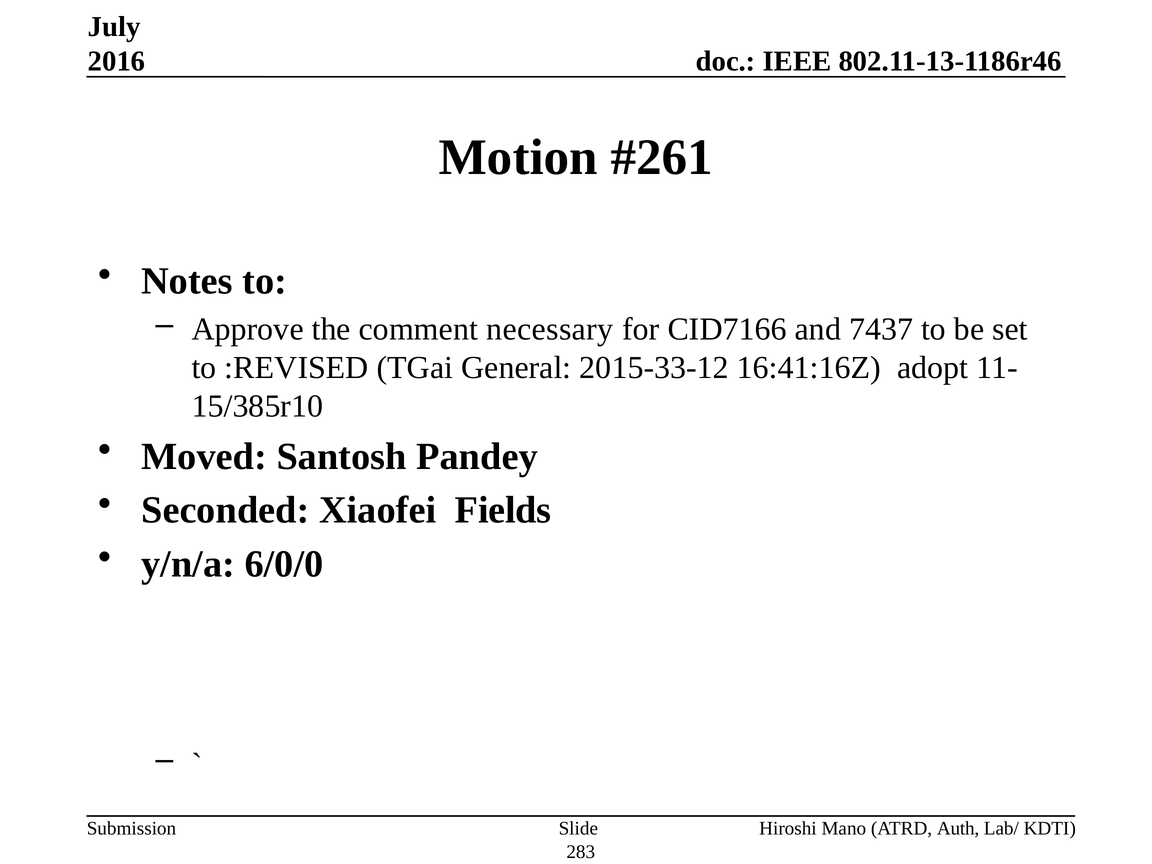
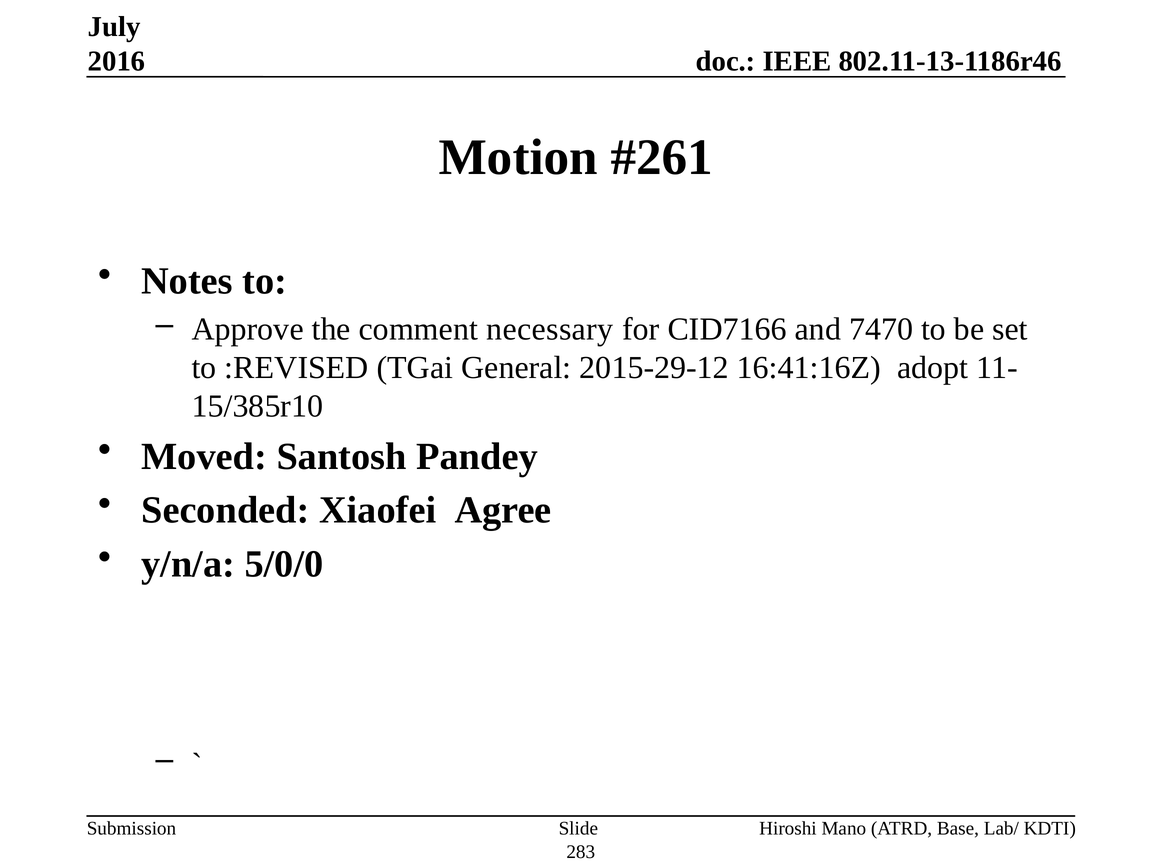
7437: 7437 -> 7470
2015-33-12: 2015-33-12 -> 2015-29-12
Fields: Fields -> Agree
6/0/0: 6/0/0 -> 5/0/0
Auth: Auth -> Base
